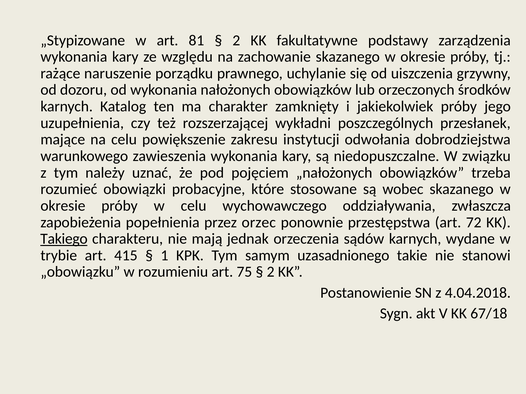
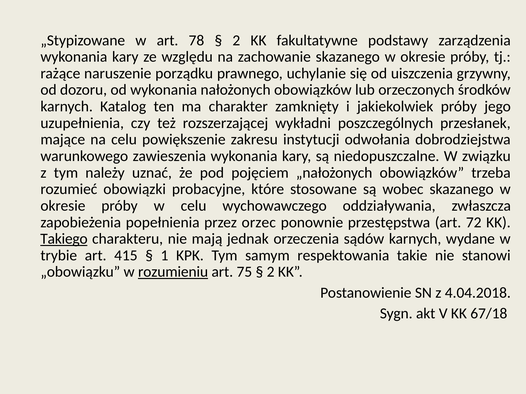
81: 81 -> 78
uzasadnionego: uzasadnionego -> respektowania
rozumieniu underline: none -> present
